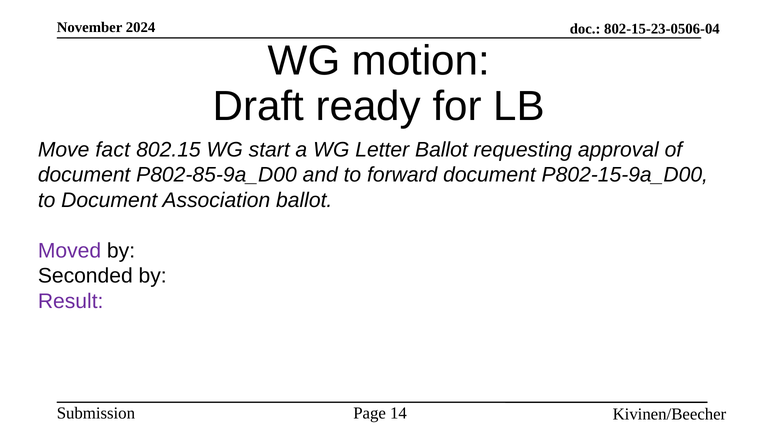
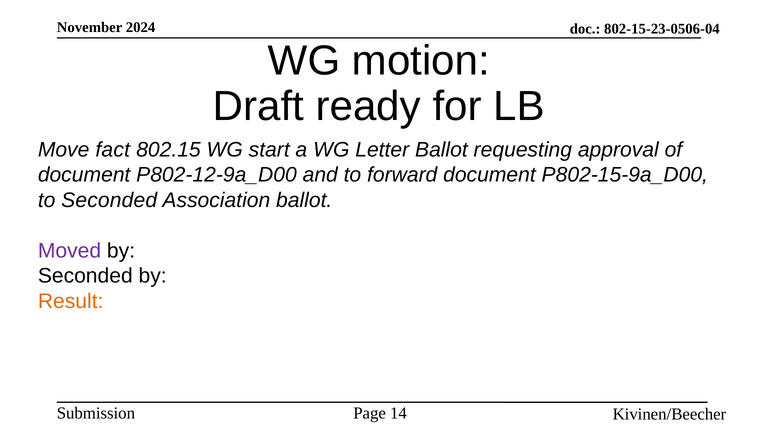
P802-85-9a_D00: P802-85-9a_D00 -> P802-12-9a_D00
to Document: Document -> Seconded
Result colour: purple -> orange
